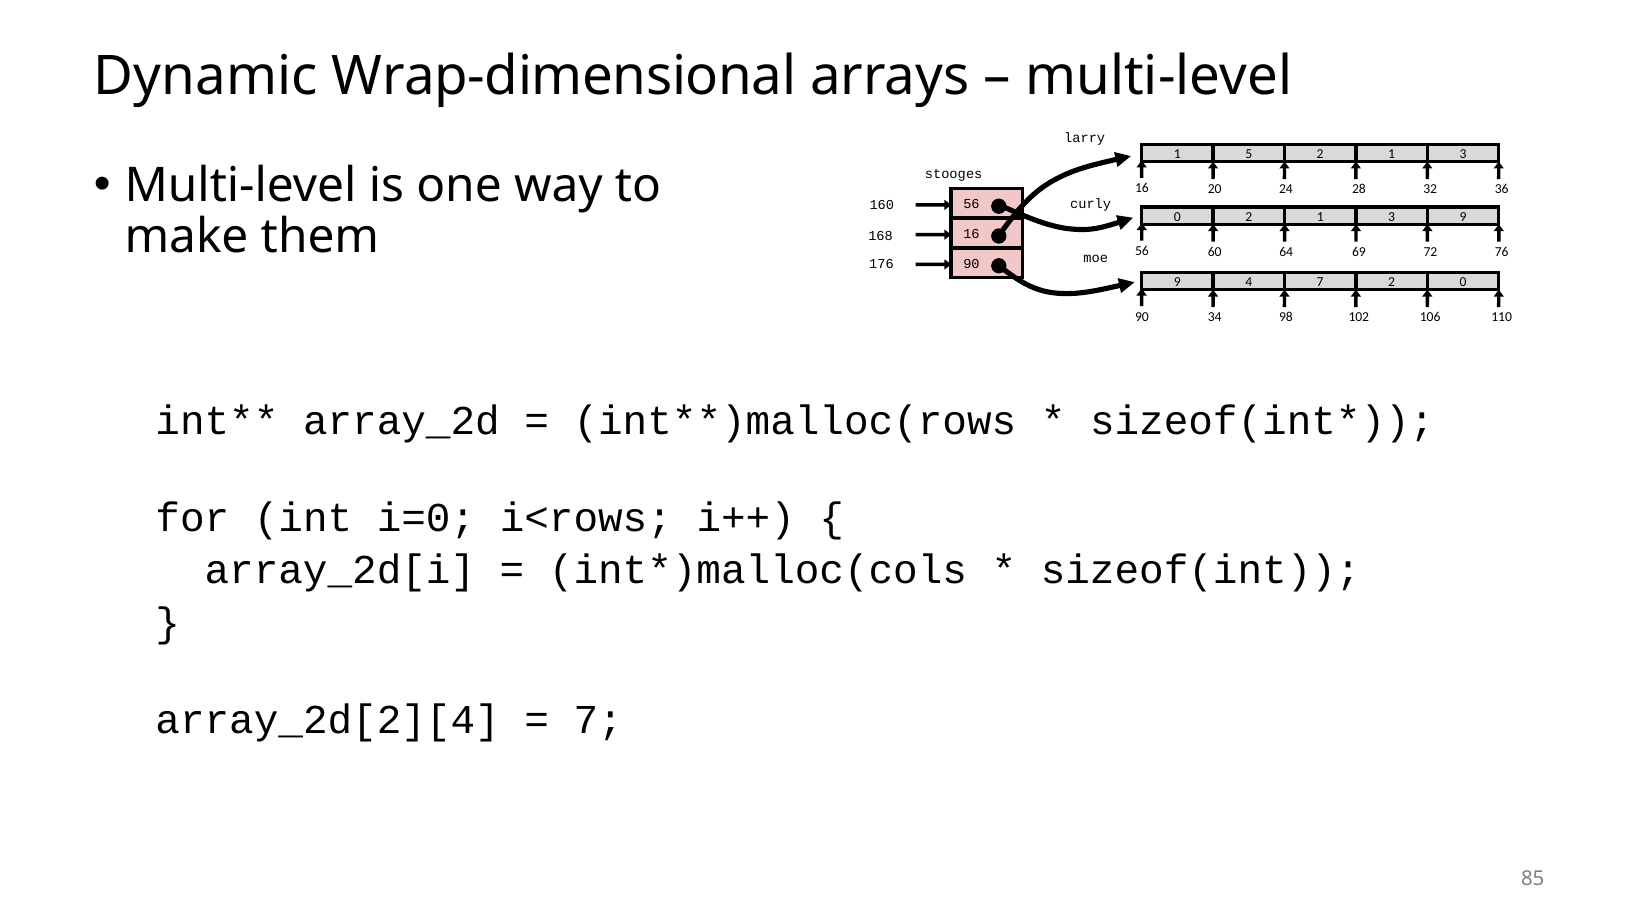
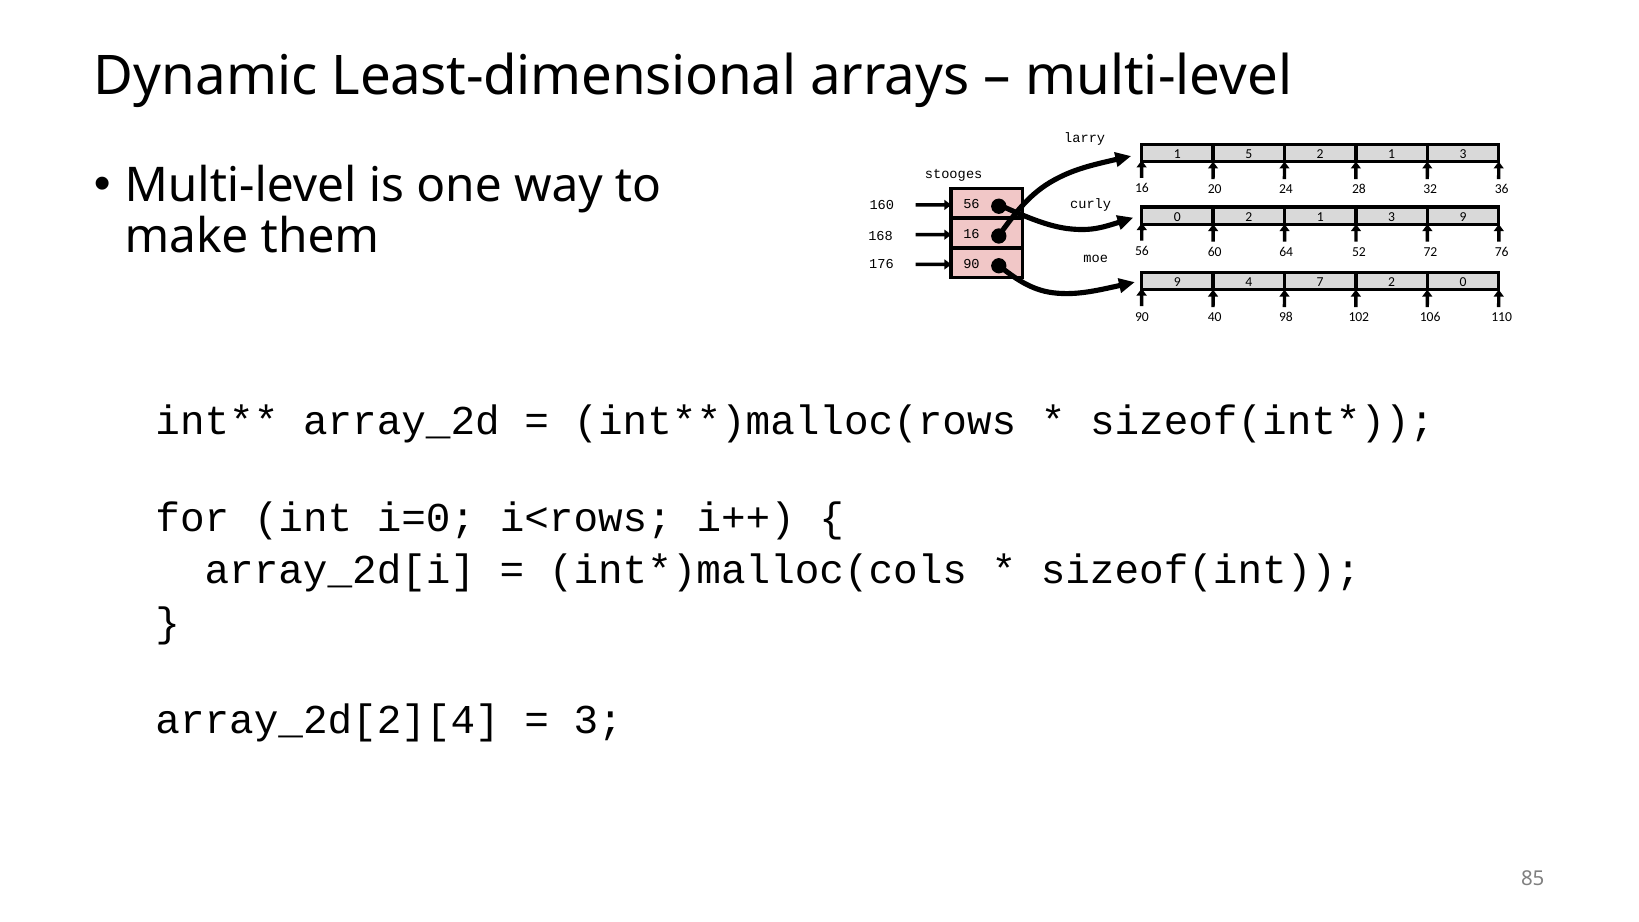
Wrap-dimensional: Wrap-dimensional -> Least-dimensional
69: 69 -> 52
34: 34 -> 40
7 at (598, 720): 7 -> 3
